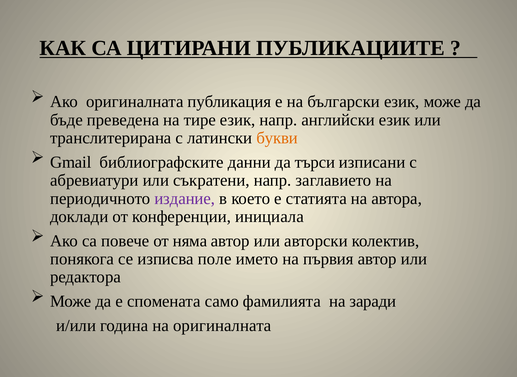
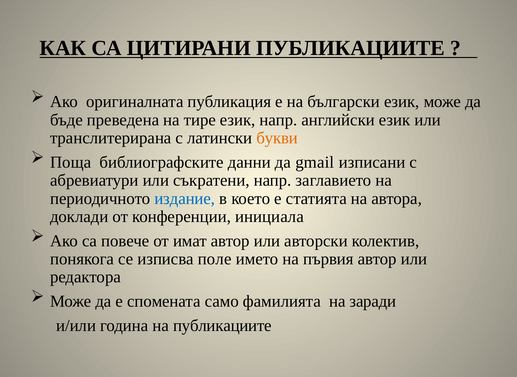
Gmail: Gmail -> Поща
търси: търси -> gmail
издание colour: purple -> blue
няма: няма -> имат
на оригиналната: оригиналната -> публикациите
